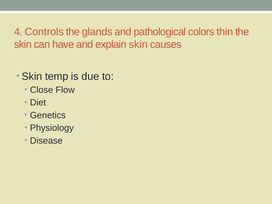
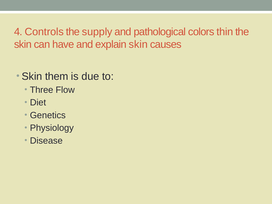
glands: glands -> supply
temp: temp -> them
Close: Close -> Three
